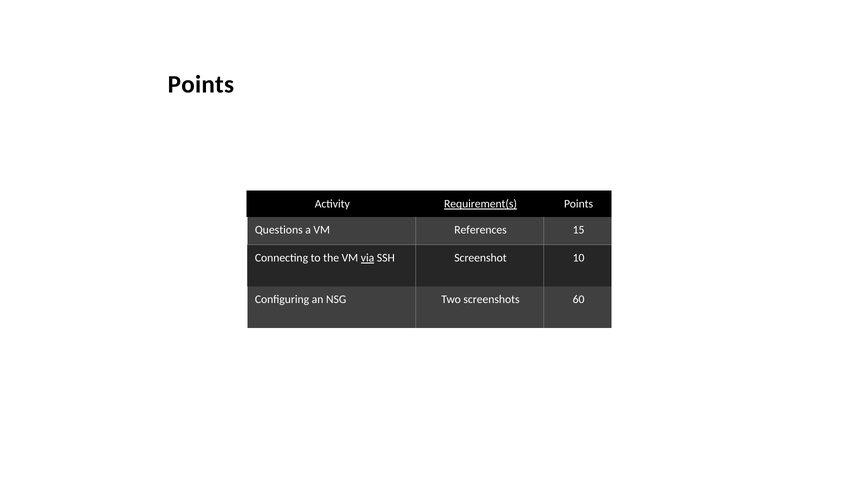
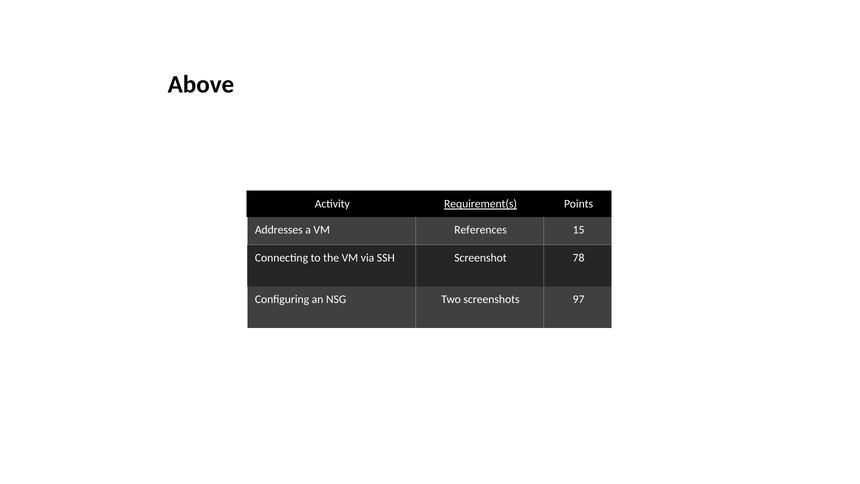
Points at (201, 84): Points -> Above
Questions: Questions -> Addresses
via underline: present -> none
10: 10 -> 78
60: 60 -> 97
